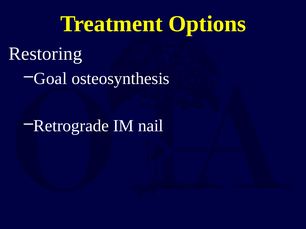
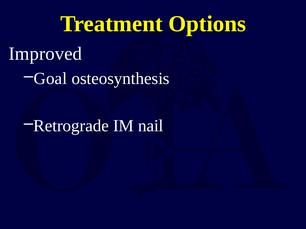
Restoring: Restoring -> Improved
